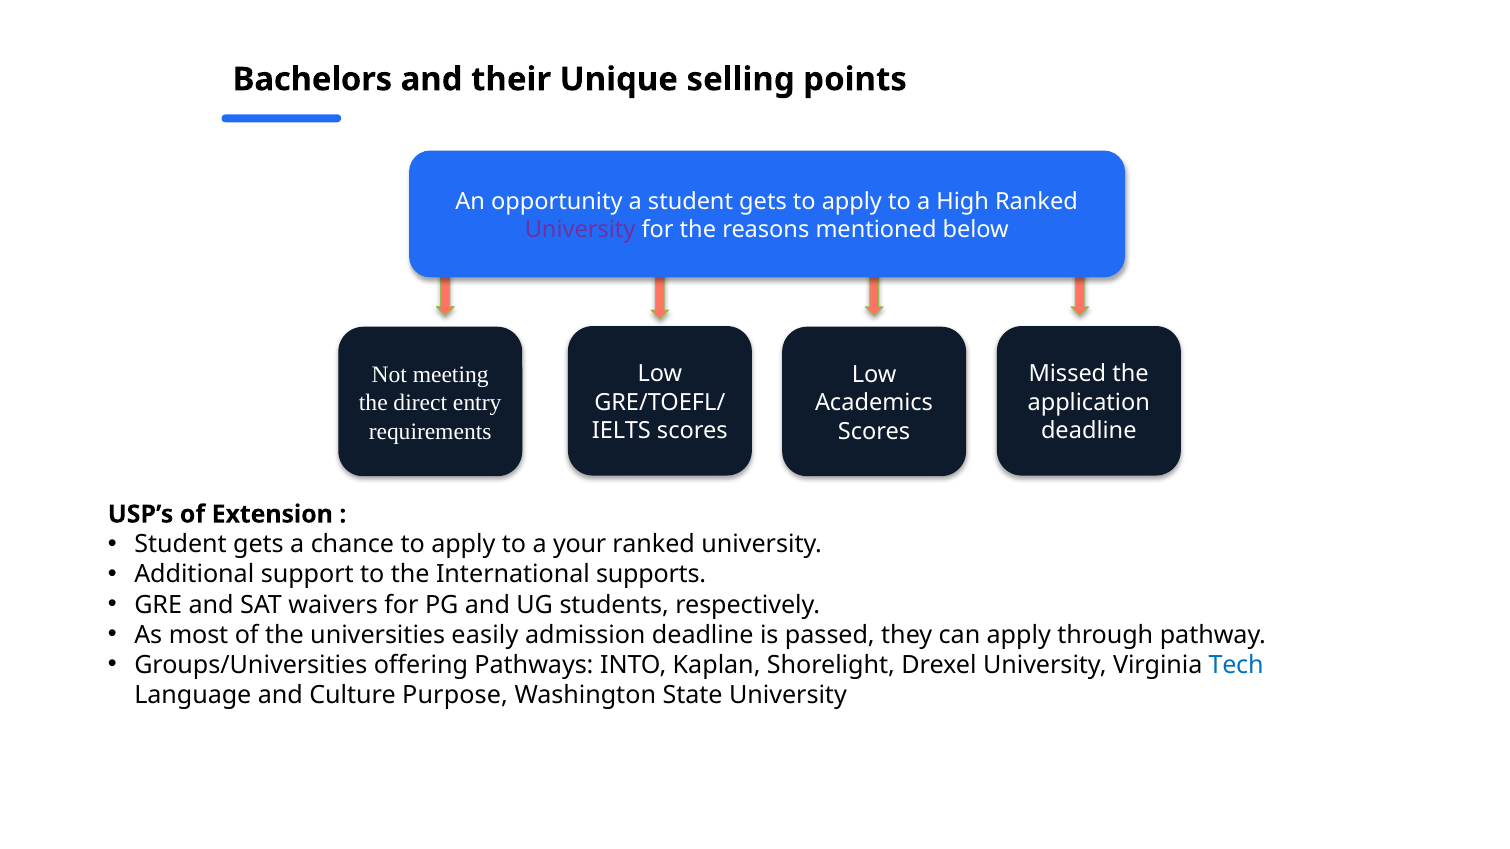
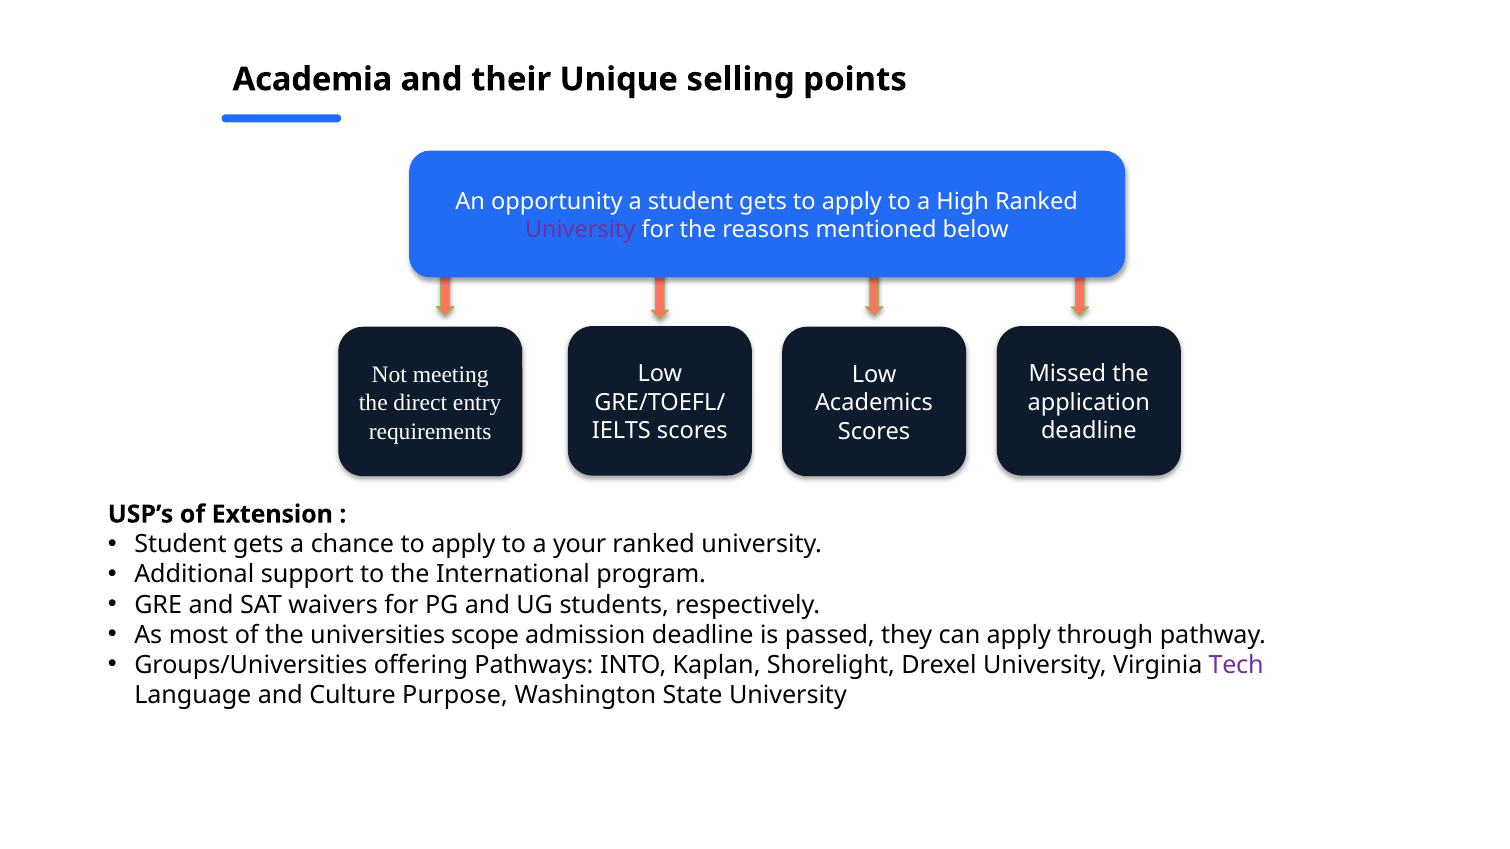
Bachelors: Bachelors -> Academia
supports: supports -> program
easily: easily -> scope
Tech colour: blue -> purple
